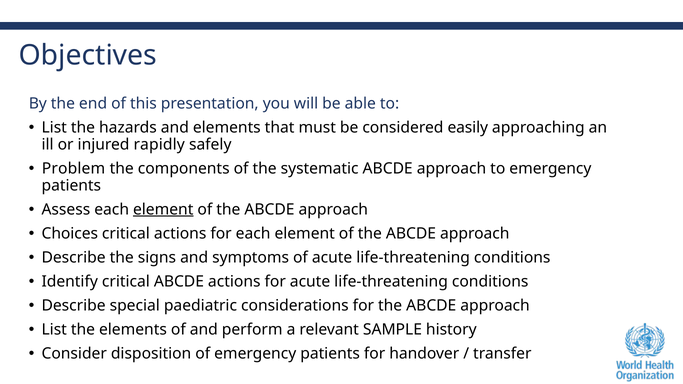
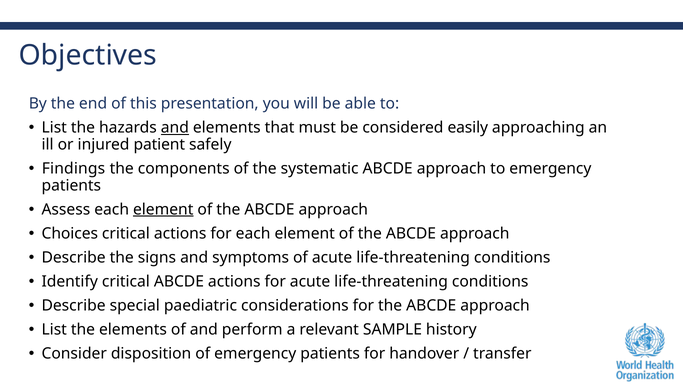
and at (175, 128) underline: none -> present
rapidly: rapidly -> patient
Problem: Problem -> Findings
